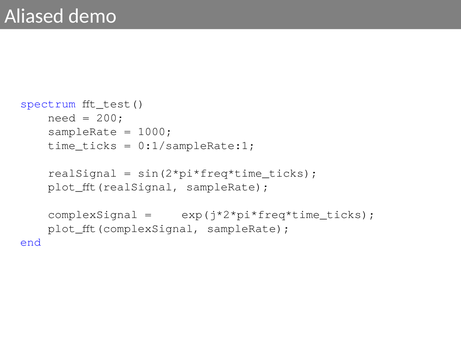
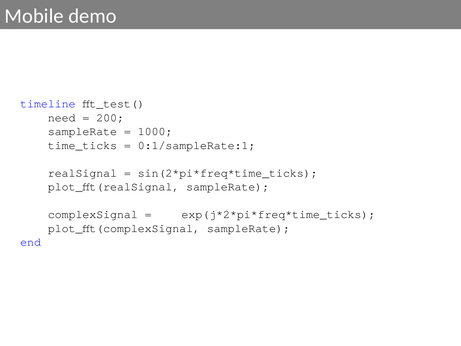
Aliased: Aliased -> Mobile
spectrum: spectrum -> timeline
